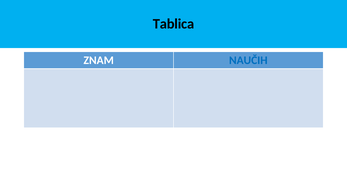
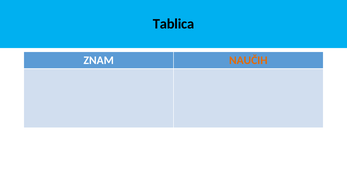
NAUČIH colour: blue -> orange
